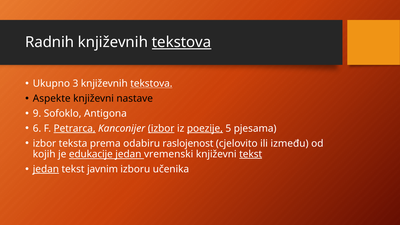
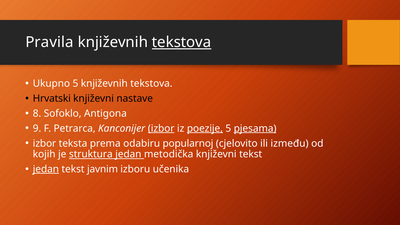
Radnih: Radnih -> Pravila
Ukupno 3: 3 -> 5
tekstova at (151, 84) underline: present -> none
Aspekte: Aspekte -> Hrvatski
9: 9 -> 8
6: 6 -> 9
Petrarca underline: present -> none
pjesama underline: none -> present
raslojenost: raslojenost -> popularnoj
edukacije: edukacije -> struktura
vremenski: vremenski -> metodička
tekst at (251, 154) underline: present -> none
